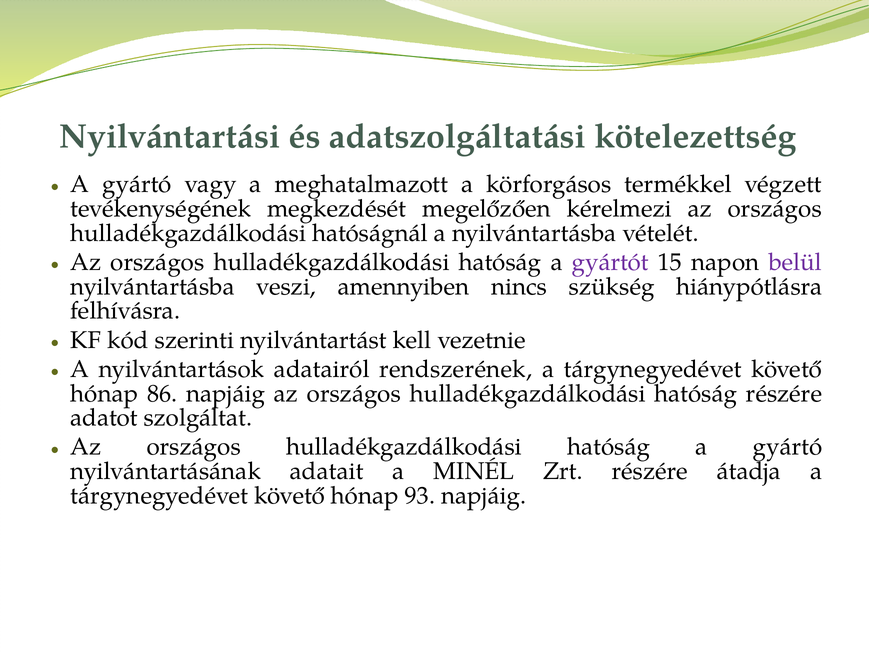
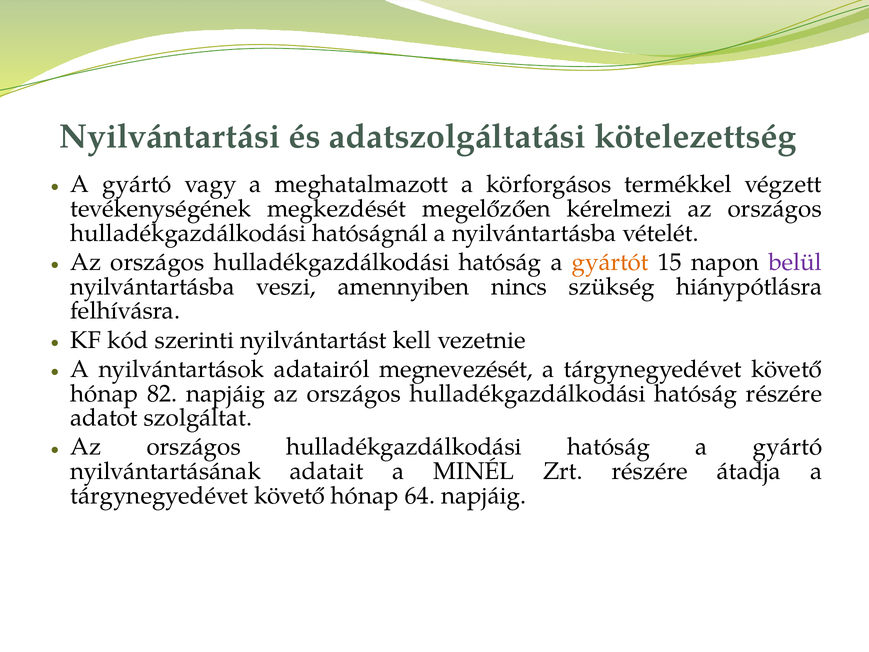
gyártót colour: purple -> orange
rendszerének: rendszerének -> megnevezését
86: 86 -> 82
93: 93 -> 64
